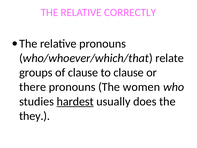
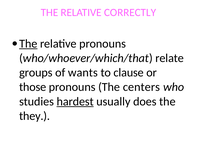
The at (28, 44) underline: none -> present
of clause: clause -> wants
there: there -> those
women: women -> centers
